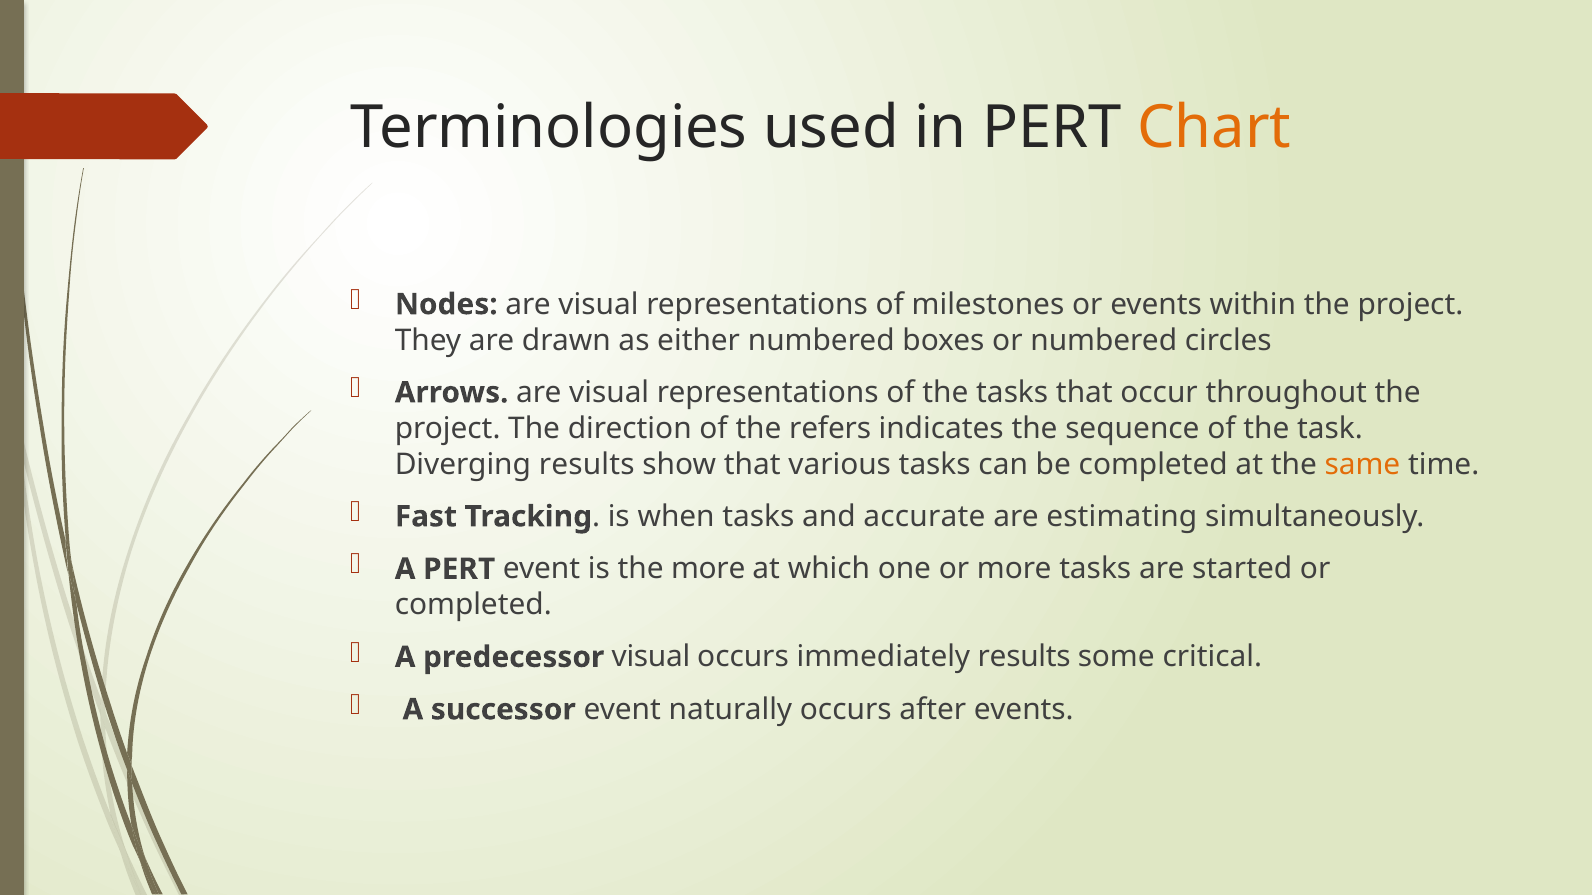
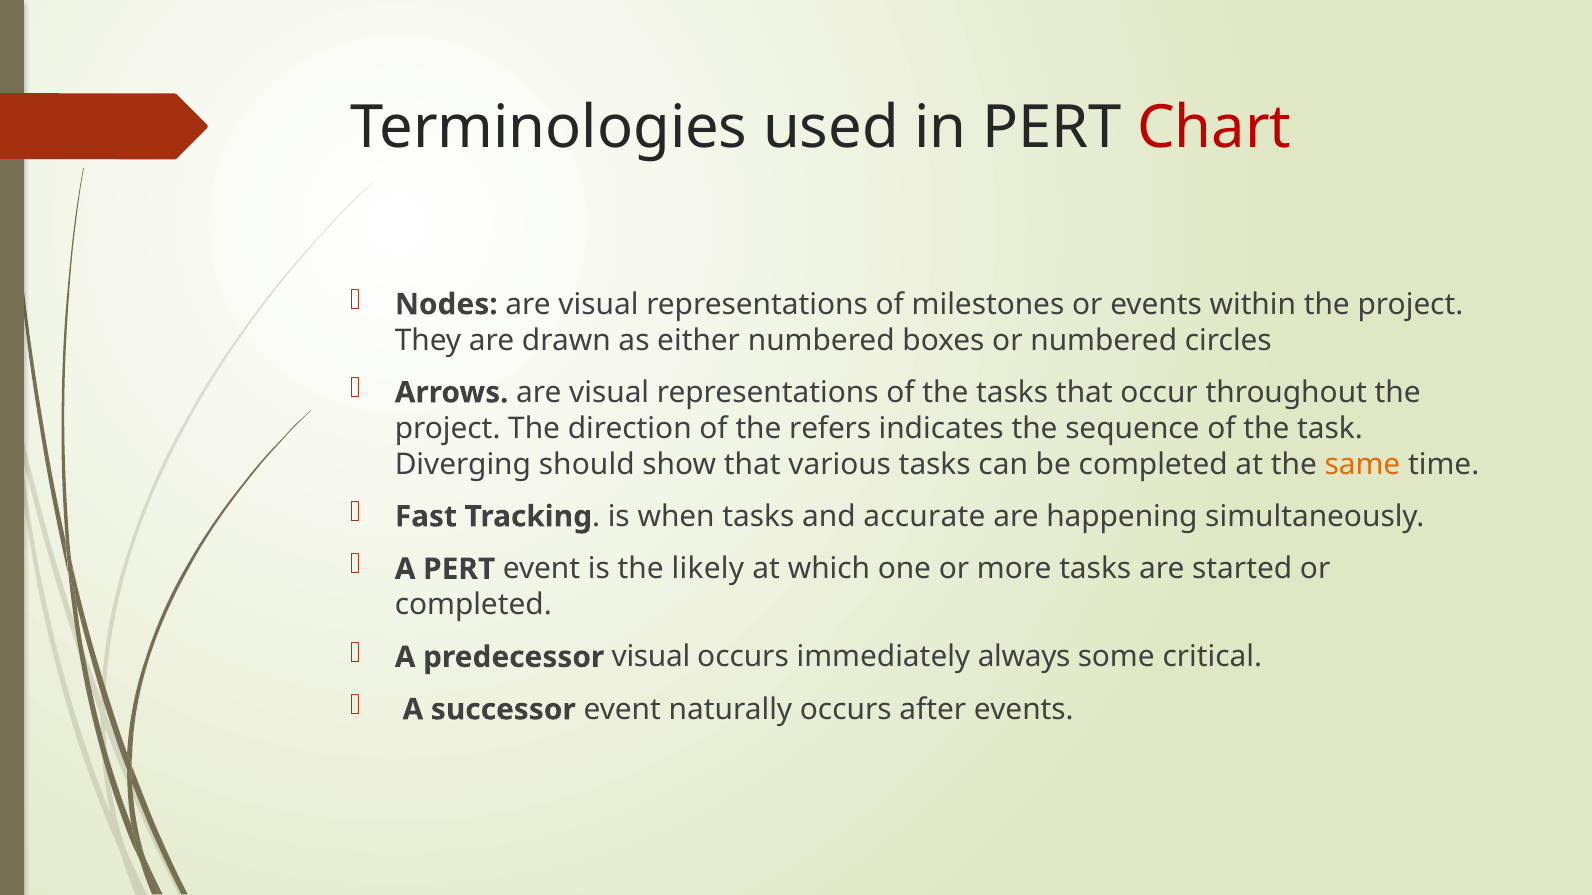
Chart colour: orange -> red
Diverging results: results -> should
estimating: estimating -> happening
the more: more -> likely
immediately results: results -> always
